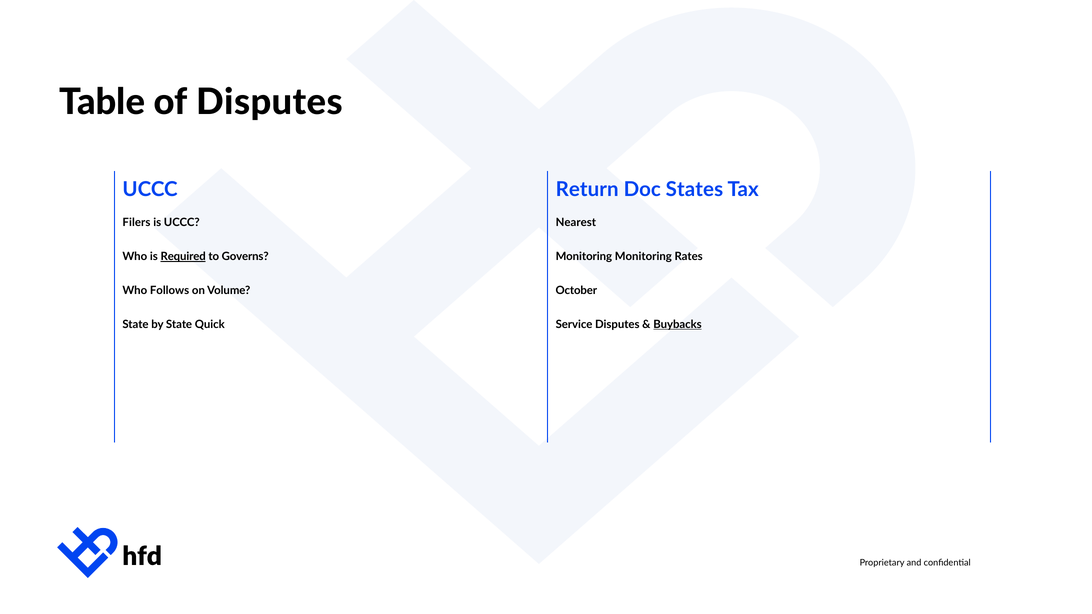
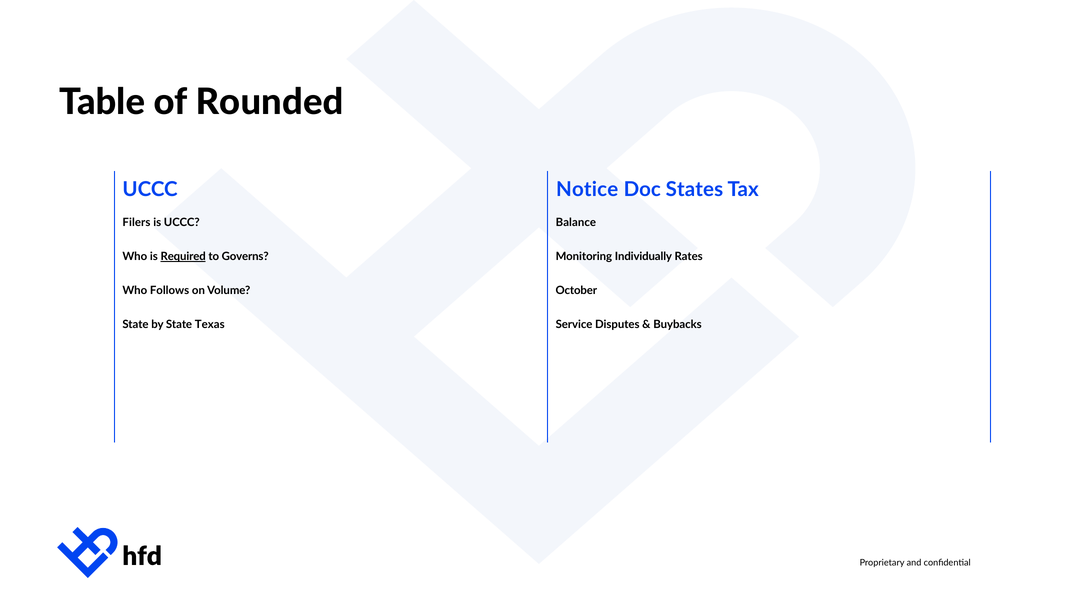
of Disputes: Disputes -> Rounded
Return: Return -> Notice
Nearest: Nearest -> Balance
Monitoring Monitoring: Monitoring -> Individually
Quick: Quick -> Texas
Buybacks underline: present -> none
